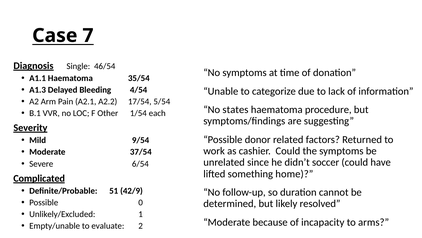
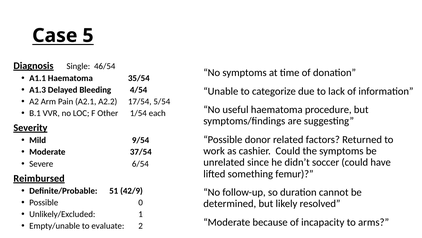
7: 7 -> 5
states: states -> useful
home: home -> femur
Complicated: Complicated -> Reimbursed
